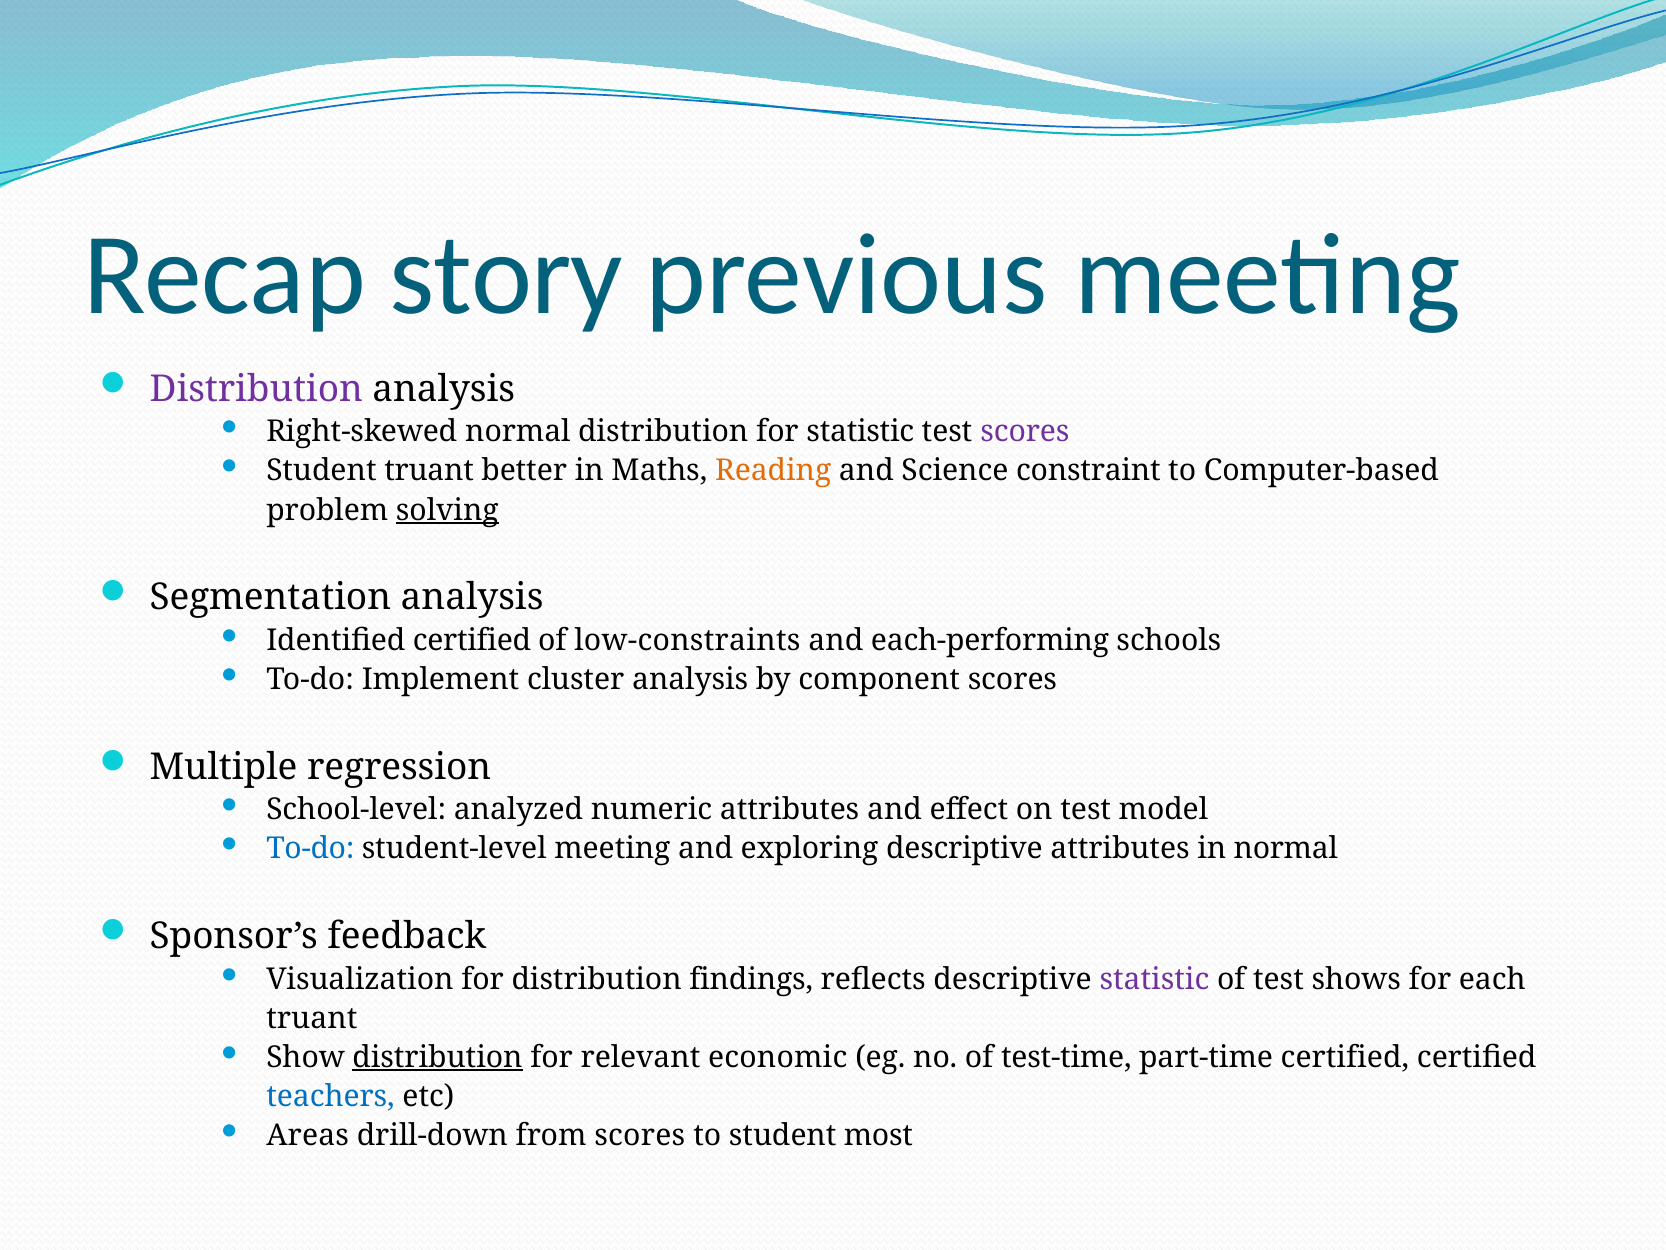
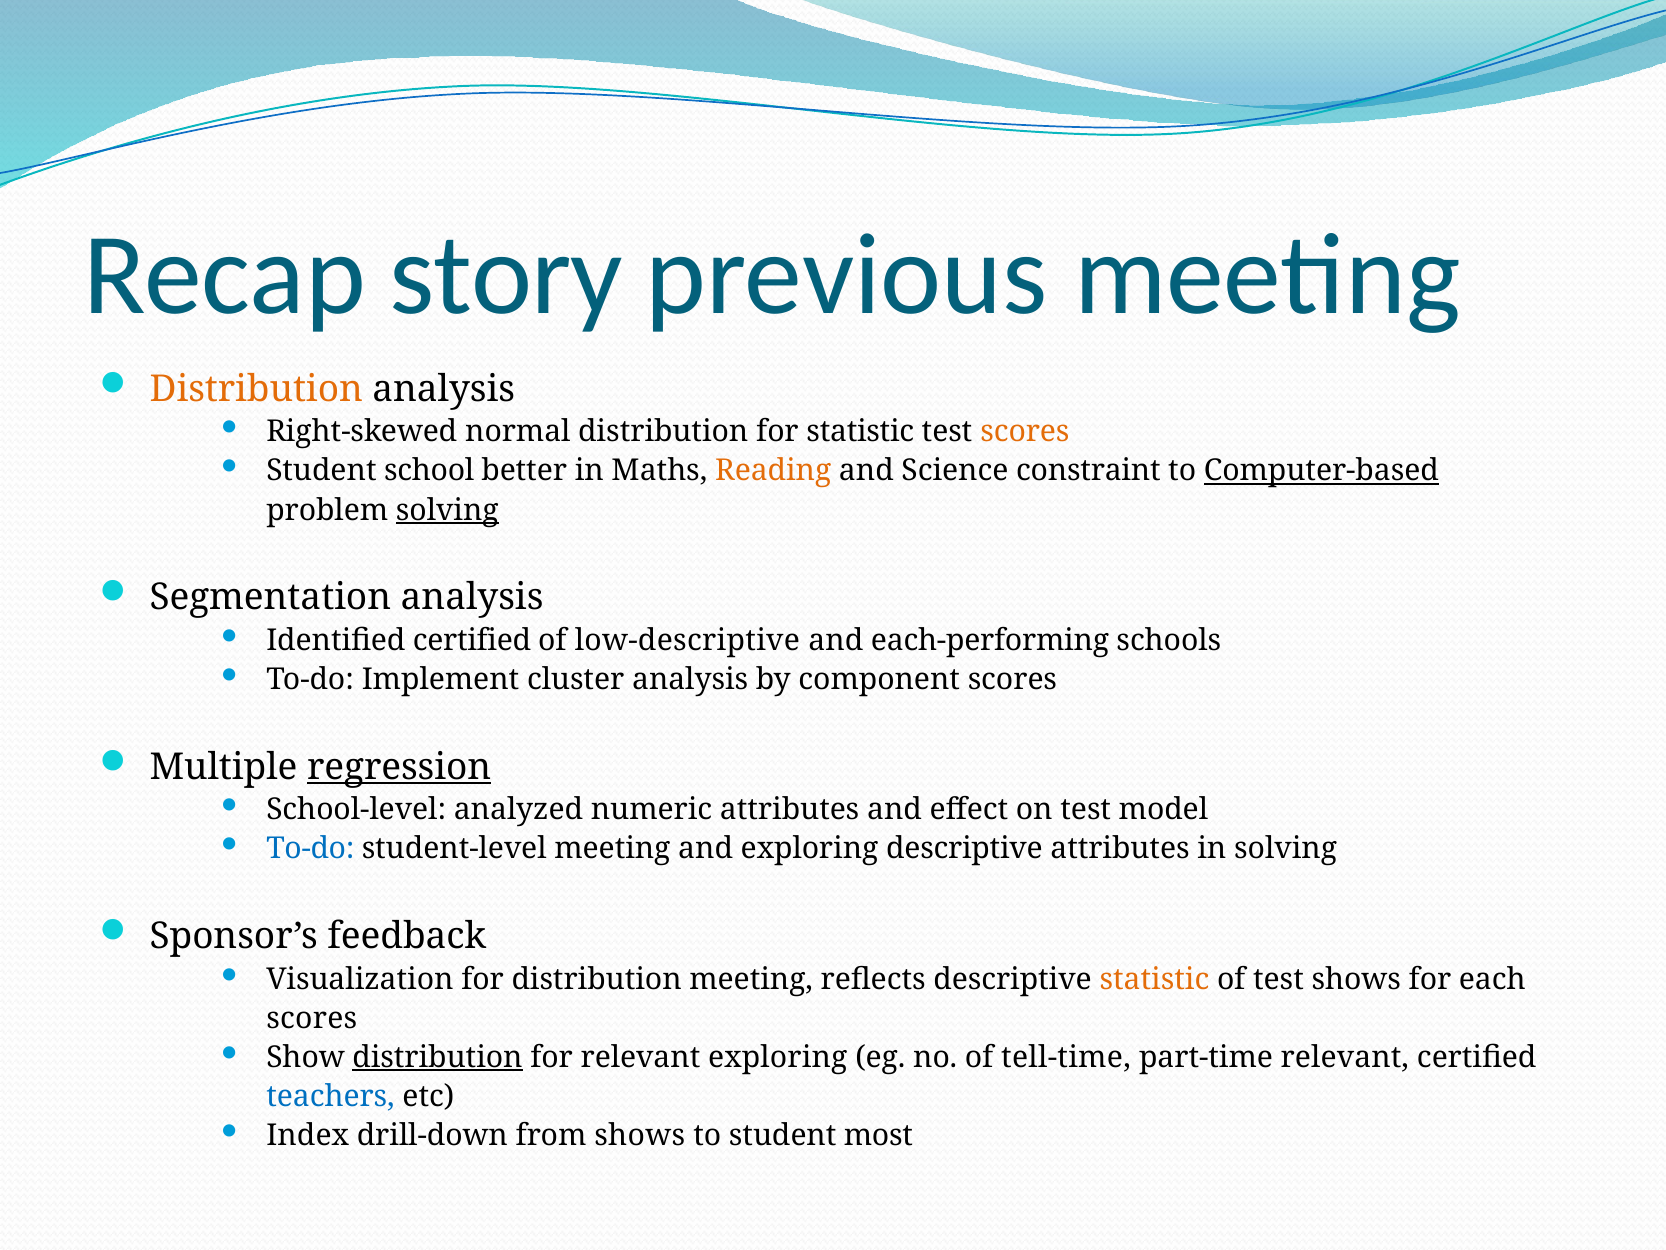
Distribution at (256, 389) colour: purple -> orange
scores at (1025, 432) colour: purple -> orange
Student truant: truant -> school
Computer-based underline: none -> present
low-constraints: low-constraints -> low-descriptive
regression underline: none -> present
in normal: normal -> solving
distribution findings: findings -> meeting
statistic at (1154, 979) colour: purple -> orange
truant at (312, 1018): truant -> scores
relevant economic: economic -> exploring
test-time: test-time -> tell-time
part-time certified: certified -> relevant
Areas: Areas -> Index
from scores: scores -> shows
